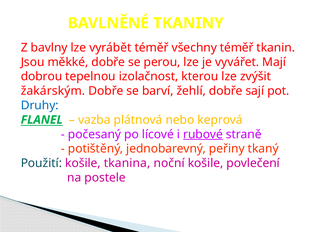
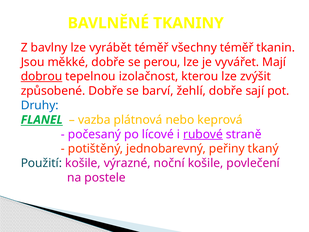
dobrou underline: none -> present
žakárským: žakárským -> způsobené
tkanina: tkanina -> výrazné
